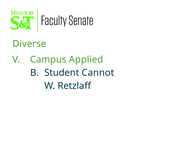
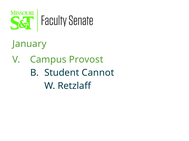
Diverse: Diverse -> January
Applied: Applied -> Provost
